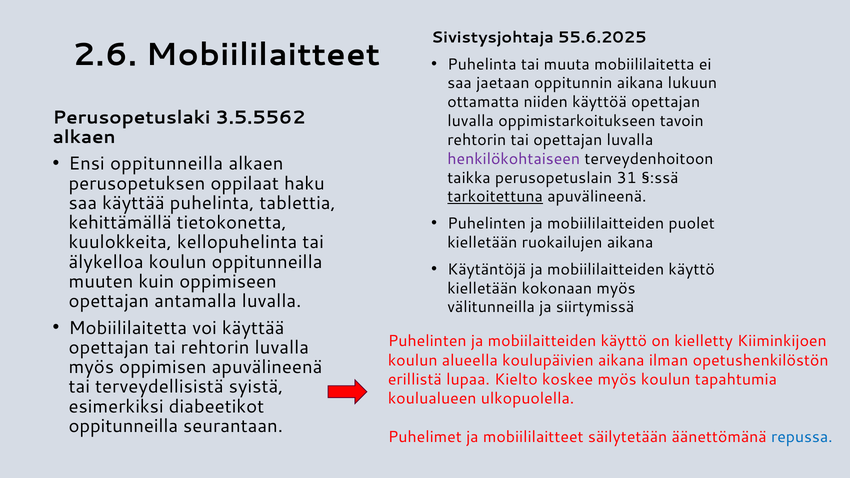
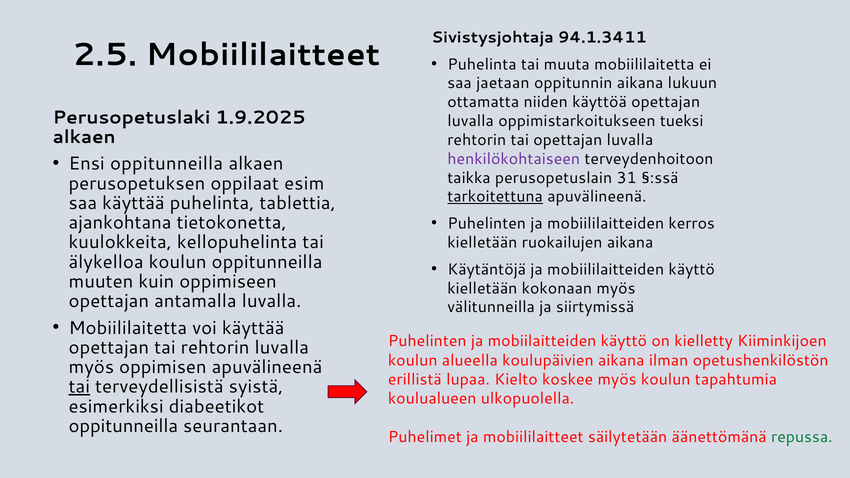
55.6.2025: 55.6.2025 -> 94.1.3411
2.6: 2.6 -> 2.5
3.5.5562: 3.5.5562 -> 1.9.2025
tavoin: tavoin -> tueksi
haku: haku -> esim
puolet: puolet -> kerros
kehittämällä: kehittämällä -> ajankohtana
tai at (79, 387) underline: none -> present
repussa colour: blue -> green
